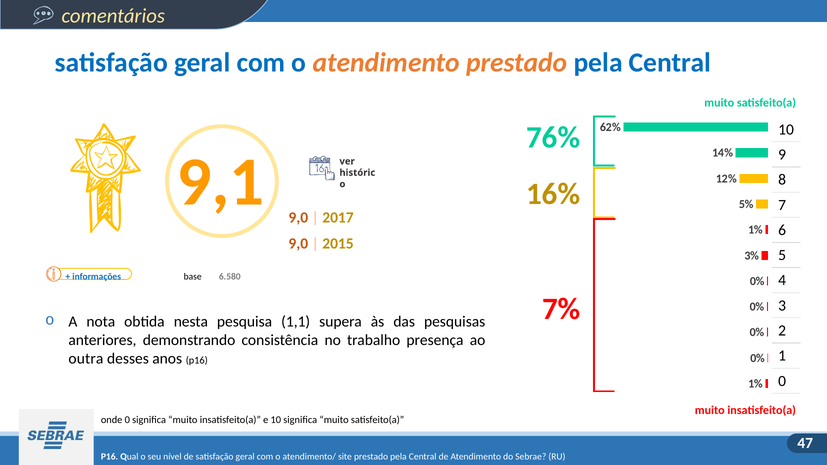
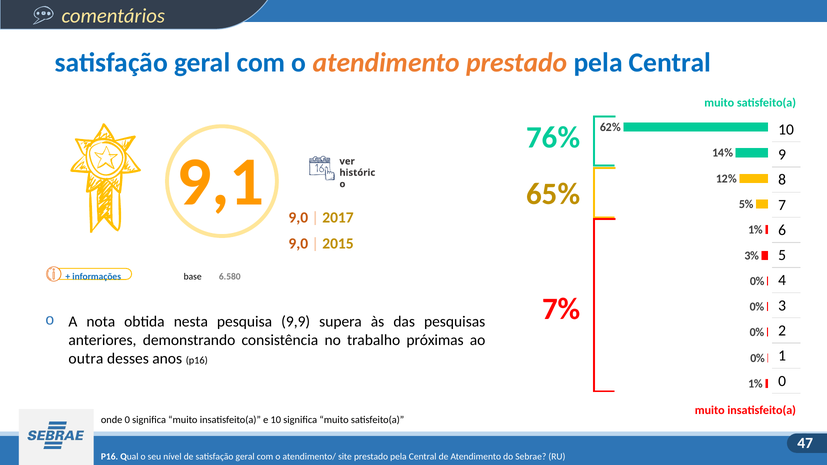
16%: 16% -> 65%
1,1: 1,1 -> 9,9
presença: presença -> próximas
